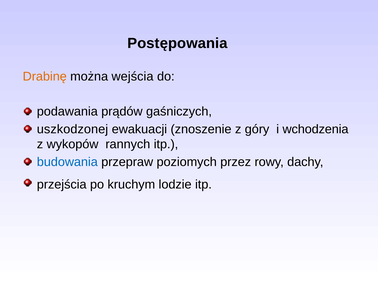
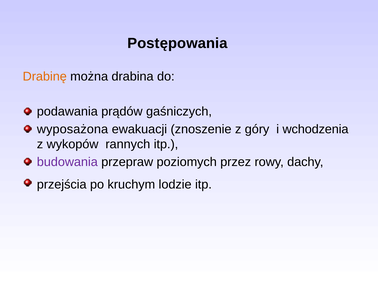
wejścia: wejścia -> drabina
uszkodzonej: uszkodzonej -> wyposażona
budowania colour: blue -> purple
